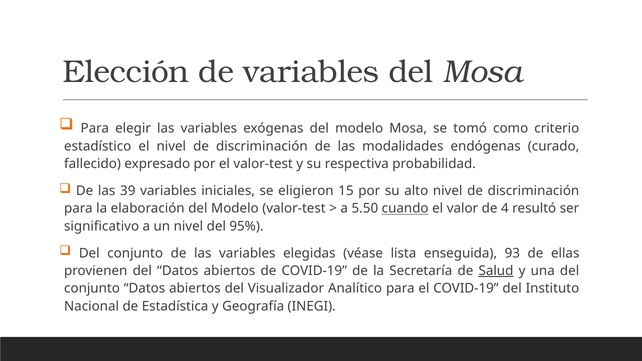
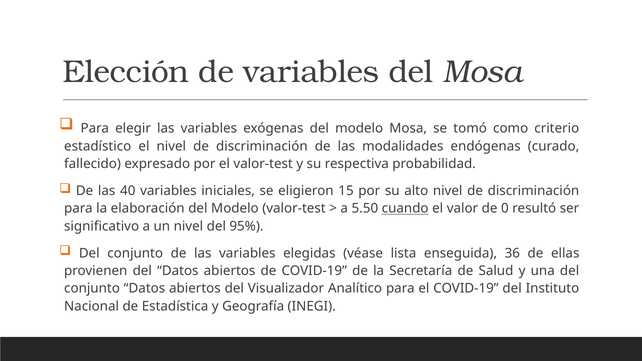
39: 39 -> 40
4: 4 -> 0
93: 93 -> 36
Salud underline: present -> none
